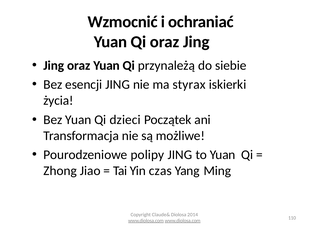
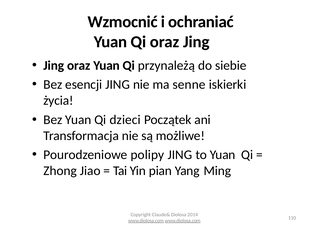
styrax: styrax -> senne
czas: czas -> pian
